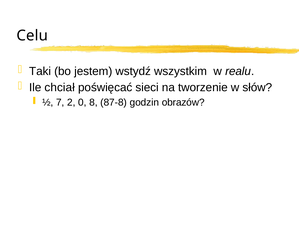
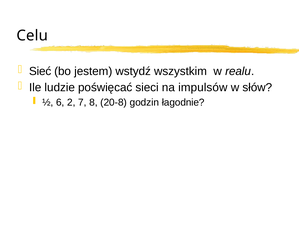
Taki: Taki -> Sieć
chciał: chciał -> ludzie
tworzenie: tworzenie -> impulsów
7: 7 -> 6
0: 0 -> 7
87-8: 87-8 -> 20-8
obrazów: obrazów -> łagodnie
